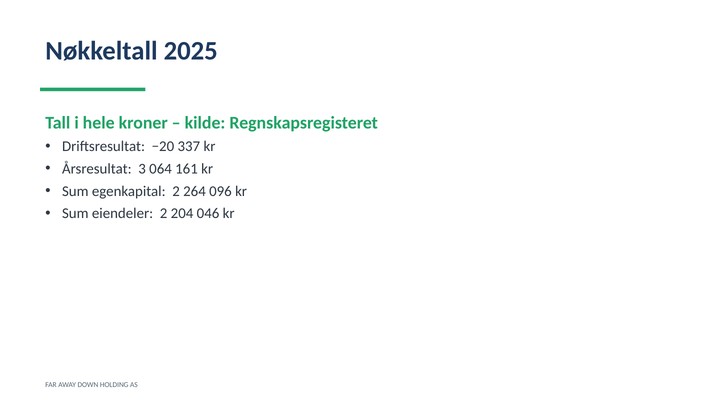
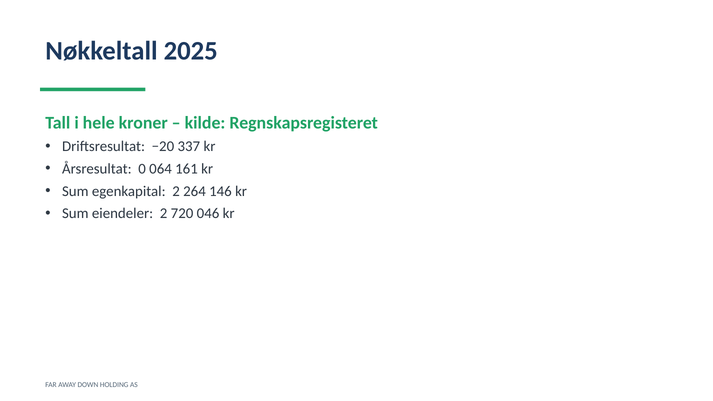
3: 3 -> 0
096: 096 -> 146
204: 204 -> 720
